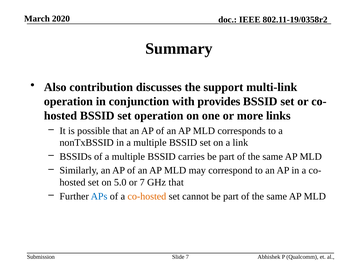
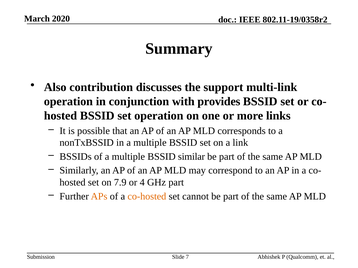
carries: carries -> similar
5.0: 5.0 -> 7.9
or 7: 7 -> 4
GHz that: that -> part
APs colour: blue -> orange
